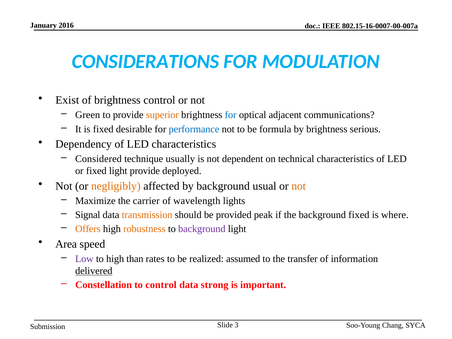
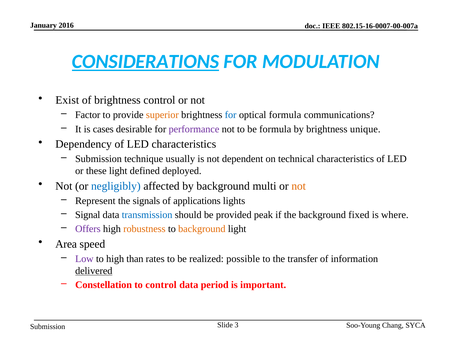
CONSIDERATIONS underline: none -> present
Green: Green -> Factor
optical adjacent: adjacent -> formula
is fixed: fixed -> cases
performance colour: blue -> purple
serious: serious -> unique
Considered at (98, 159): Considered -> Submission
or fixed: fixed -> these
light provide: provide -> defined
negligibly colour: orange -> blue
usual: usual -> multi
Maximize: Maximize -> Represent
carrier: carrier -> signals
wavelength: wavelength -> applications
transmission colour: orange -> blue
Offers colour: orange -> purple
background at (202, 229) colour: purple -> orange
assumed: assumed -> possible
strong: strong -> period
